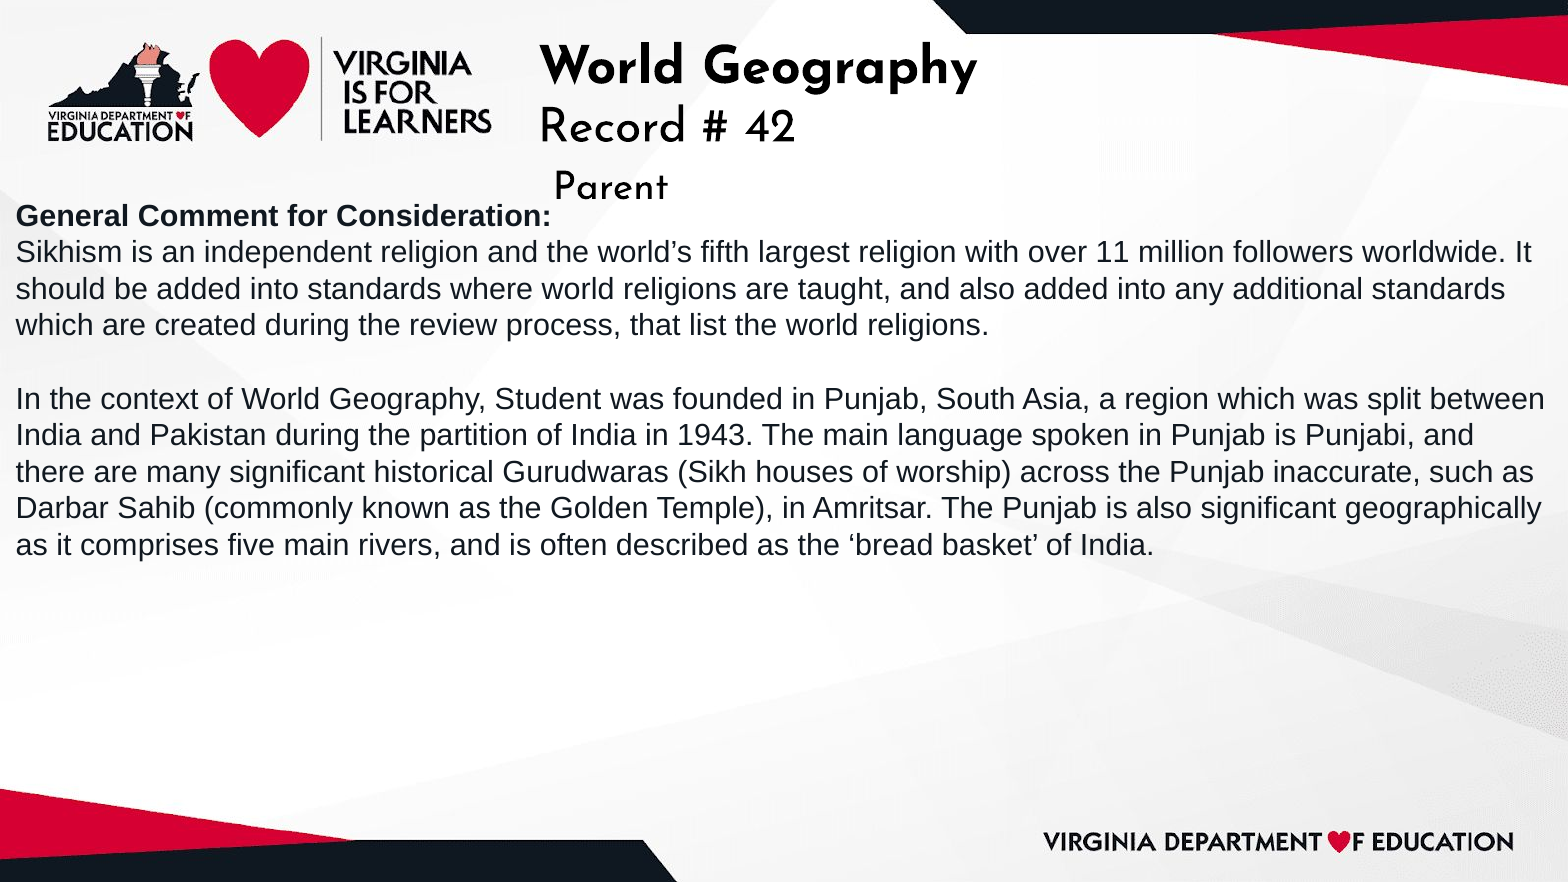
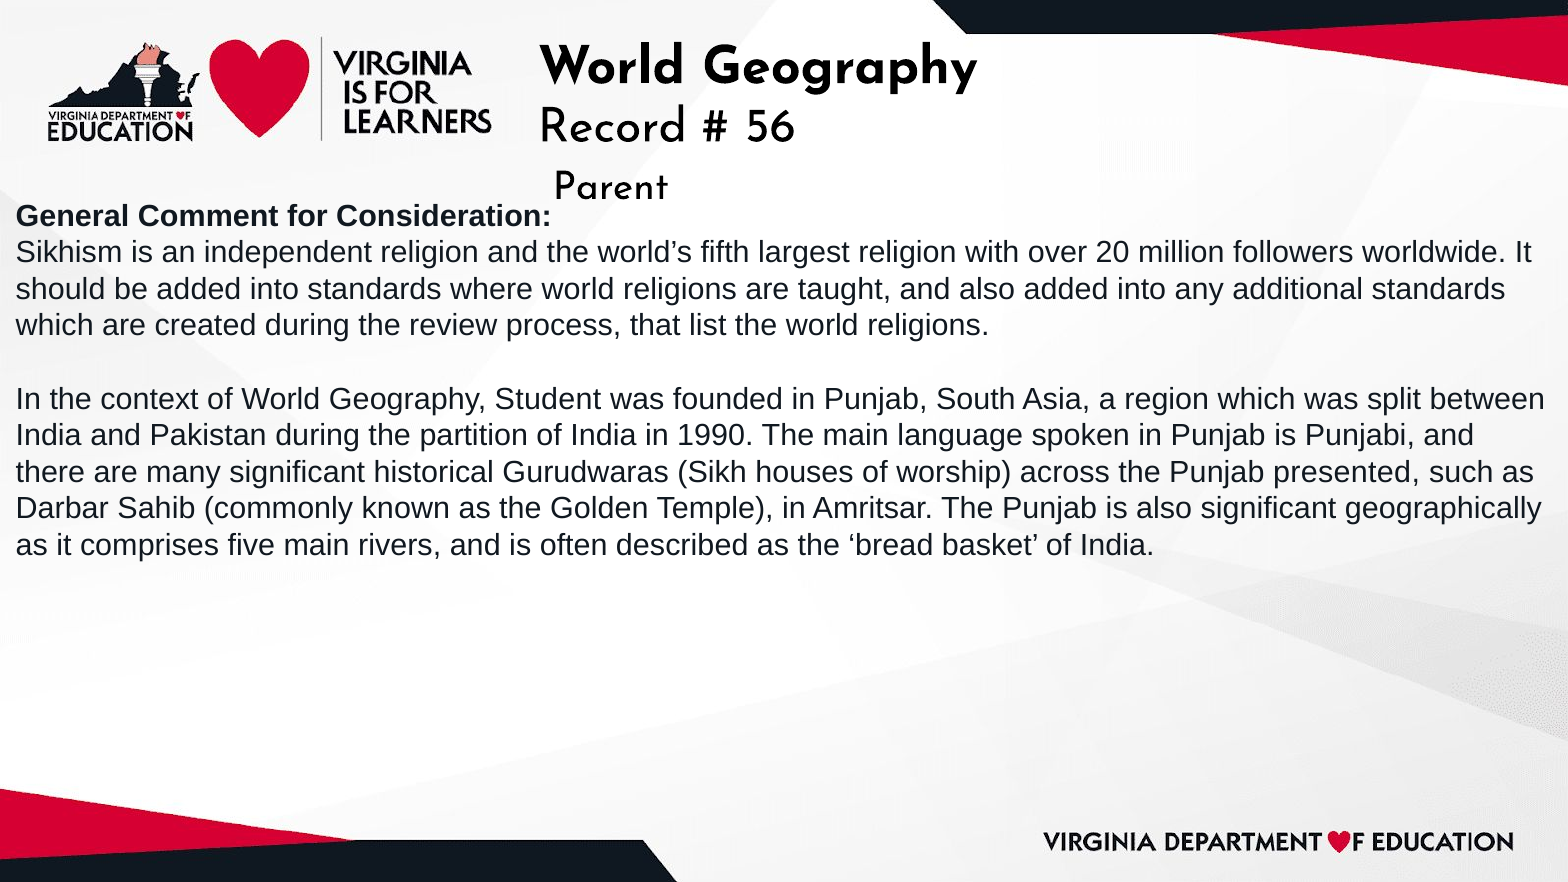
42: 42 -> 56
11: 11 -> 20
1943: 1943 -> 1990
inaccurate: inaccurate -> presented
